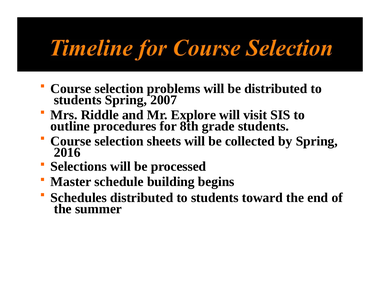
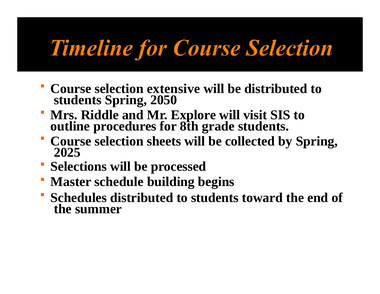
problems: problems -> extensive
2007: 2007 -> 2050
2016: 2016 -> 2025
